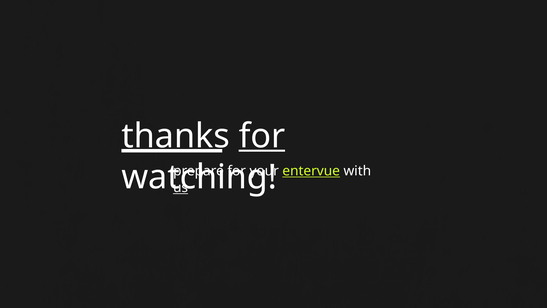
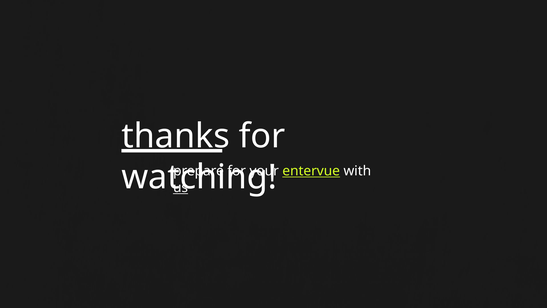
for at (262, 136) underline: present -> none
